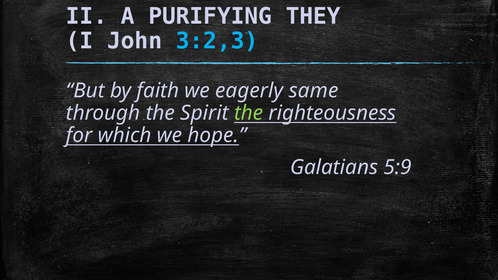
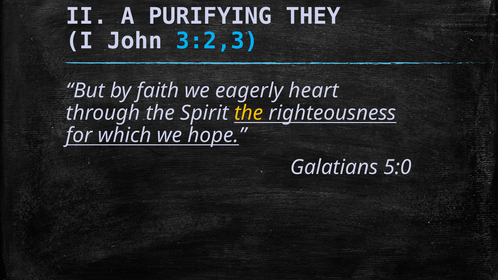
same: same -> heart
the at (249, 113) colour: light green -> yellow
5:9: 5:9 -> 5:0
